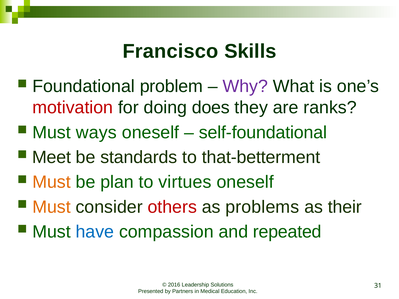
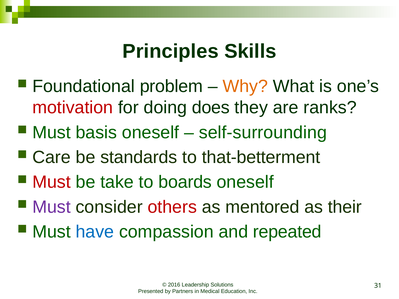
Francisco: Francisco -> Principles
Why colour: purple -> orange
ways: ways -> basis
self-foundational: self-foundational -> self-surrounding
Meet: Meet -> Care
Must at (51, 182) colour: orange -> red
plan: plan -> take
virtues: virtues -> boards
Must at (51, 207) colour: orange -> purple
problems: problems -> mentored
